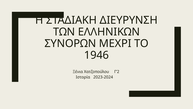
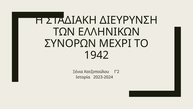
1946: 1946 -> 1942
